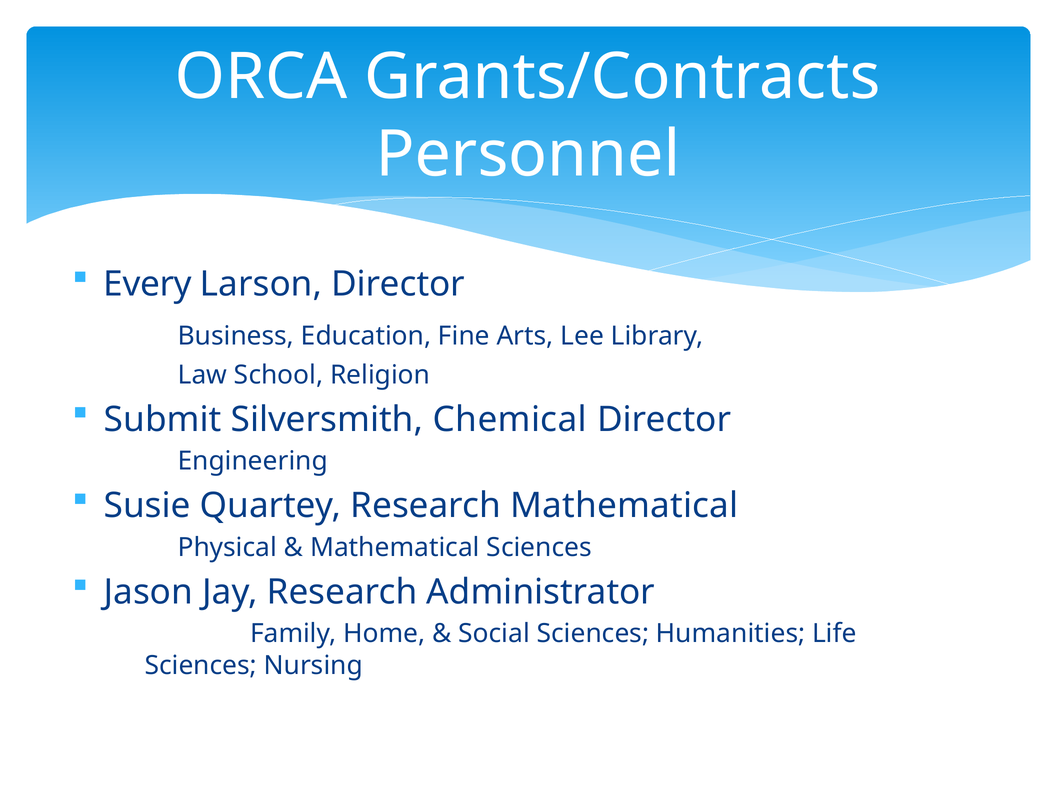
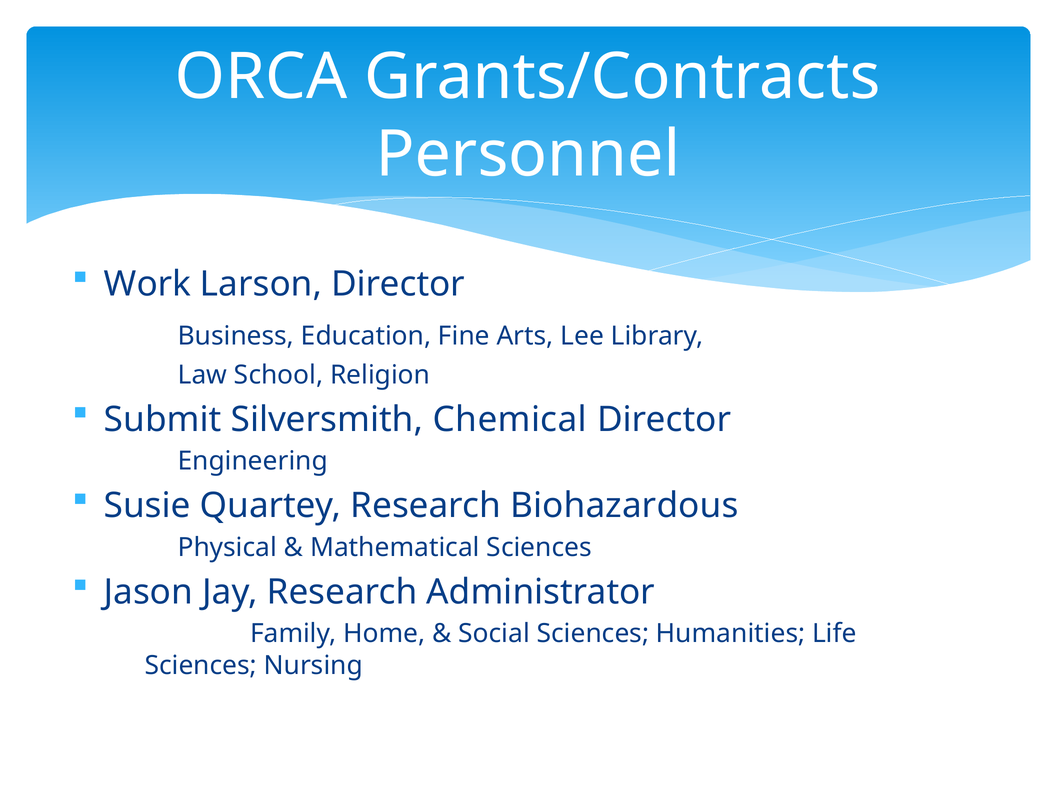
Every: Every -> Work
Research Mathematical: Mathematical -> Biohazardous
